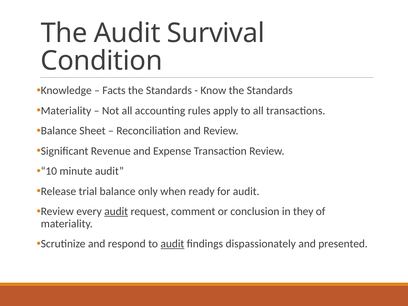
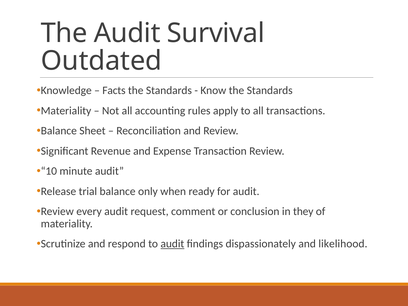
Condition: Condition -> Outdated
audit at (116, 212) underline: present -> none
presented: presented -> likelihood
